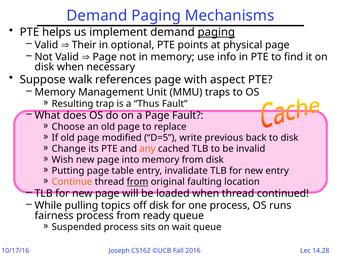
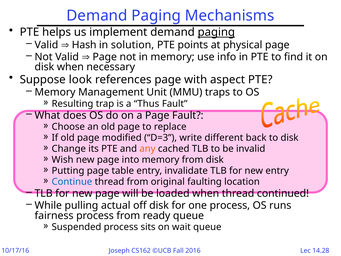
Their: Their -> Hash
optional: optional -> solution
walk: walk -> look
D=5: D=5 -> D=3
previous: previous -> different
Continue colour: orange -> blue
from at (138, 182) underline: present -> none
topics: topics -> actual
